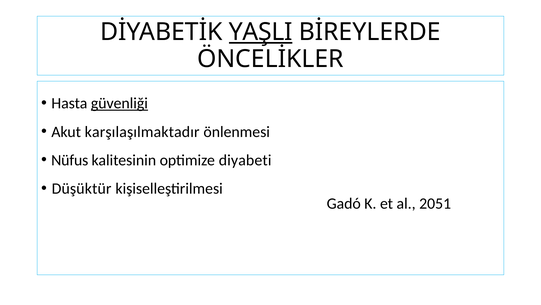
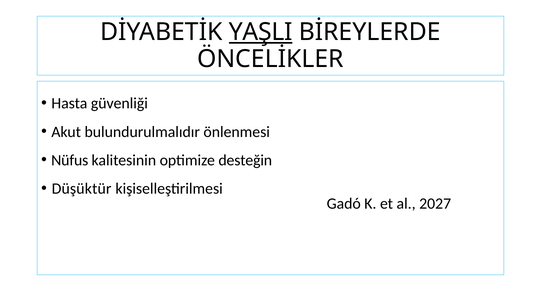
güvenliği underline: present -> none
karşılaşılmaktadır: karşılaşılmaktadır -> bulundurulmalıdır
diyabeti: diyabeti -> desteğin
2051: 2051 -> 2027
